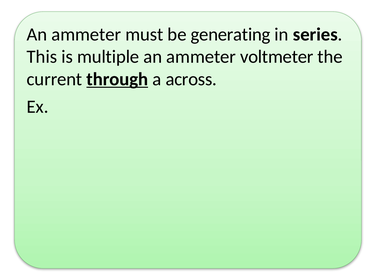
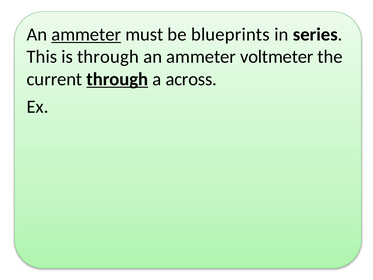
ammeter at (86, 34) underline: none -> present
generating: generating -> blueprints
is multiple: multiple -> through
